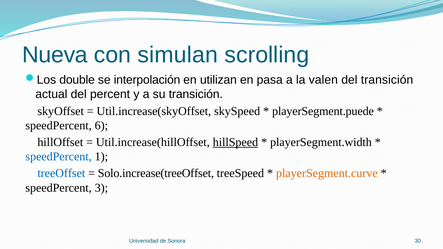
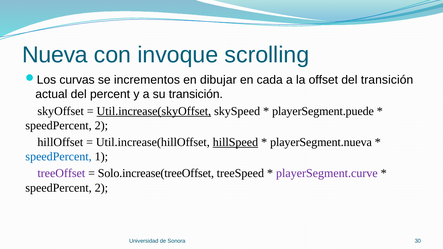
simulan: simulan -> invoque
double: double -> curvas
interpolación: interpolación -> incrementos
utilizan: utilizan -> dibujar
pasa: pasa -> cada
valen: valen -> offset
Util.increase(skyOffset underline: none -> present
6 at (101, 126): 6 -> 2
playerSegment.width: playerSegment.width -> playerSegment.nueva
treeOffset colour: blue -> purple
playerSegment.curve colour: orange -> purple
3 at (101, 188): 3 -> 2
